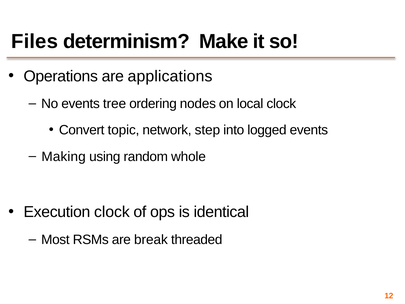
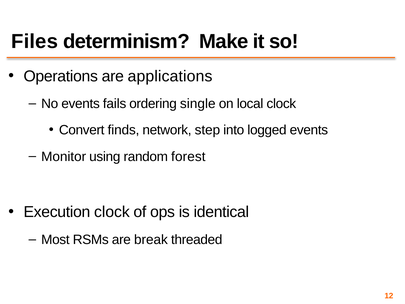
tree: tree -> fails
nodes: nodes -> single
topic: topic -> finds
Making: Making -> Monitor
whole: whole -> forest
